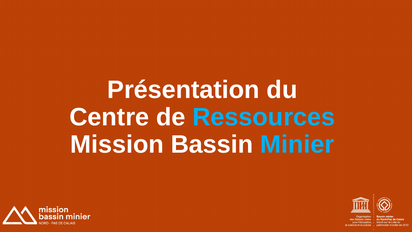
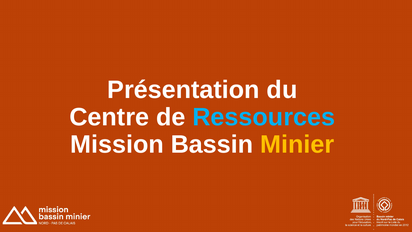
Minier colour: light blue -> yellow
